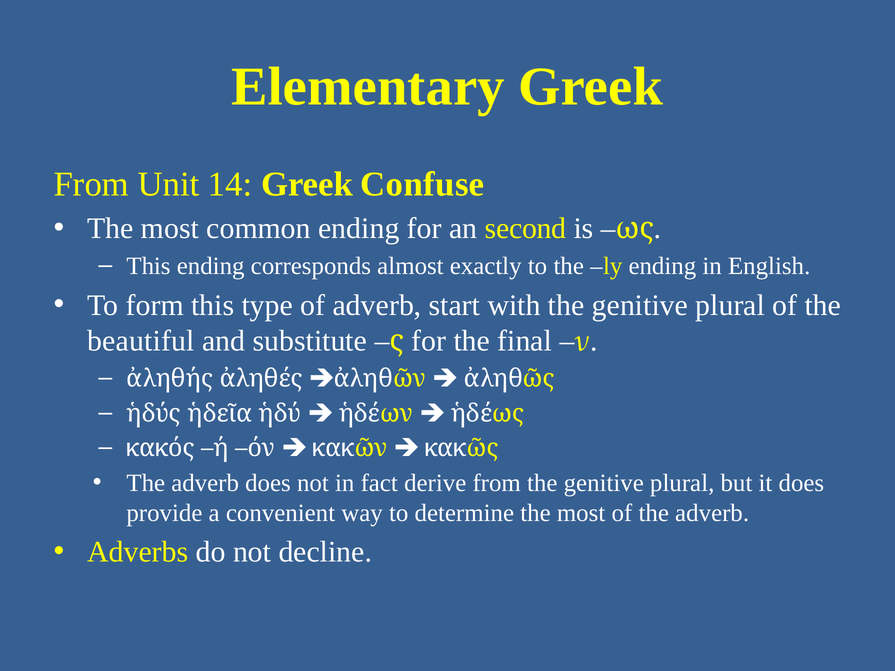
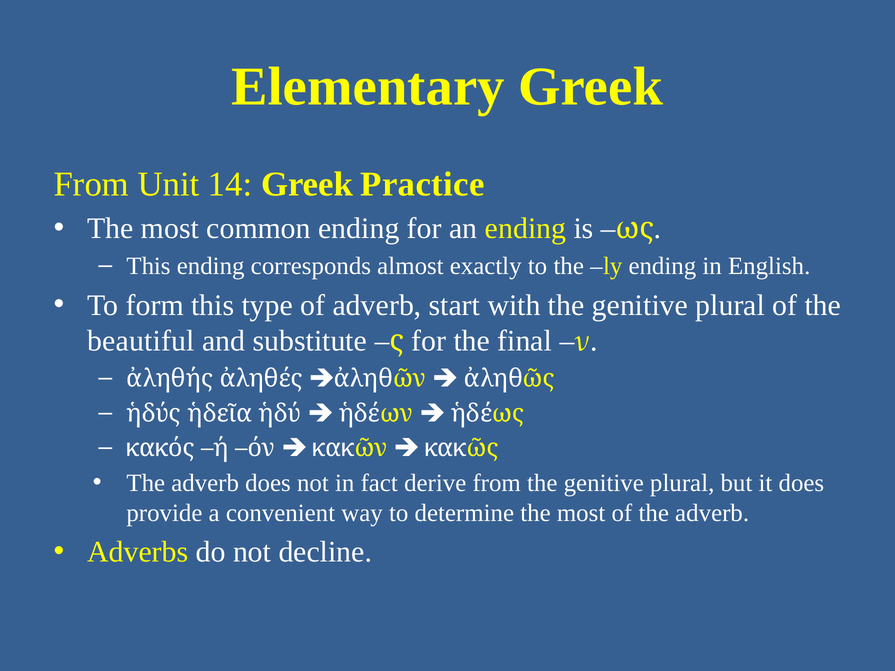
Confuse: Confuse -> Practice
an second: second -> ending
